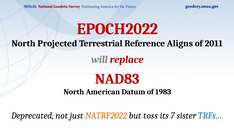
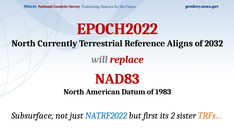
Projected: Projected -> Currently
2011: 2011 -> 2032
Deprecated: Deprecated -> Subsurface
NATRF2022 colour: orange -> blue
toss: toss -> first
7: 7 -> 2
TRFs… colour: blue -> orange
